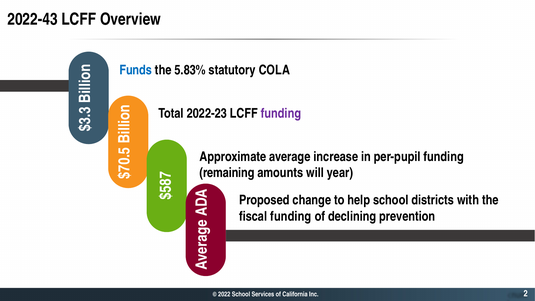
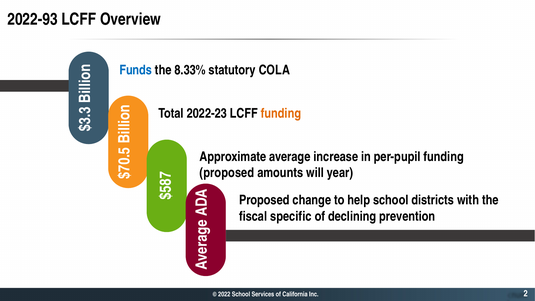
2022-43: 2022-43 -> 2022-93
5.83%: 5.83% -> 8.33%
funding at (281, 113) colour: purple -> orange
remaining at (227, 173): remaining -> proposed
fiscal funding: funding -> specific
